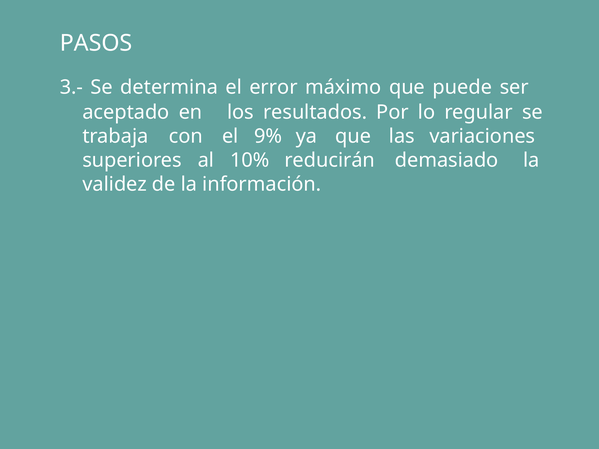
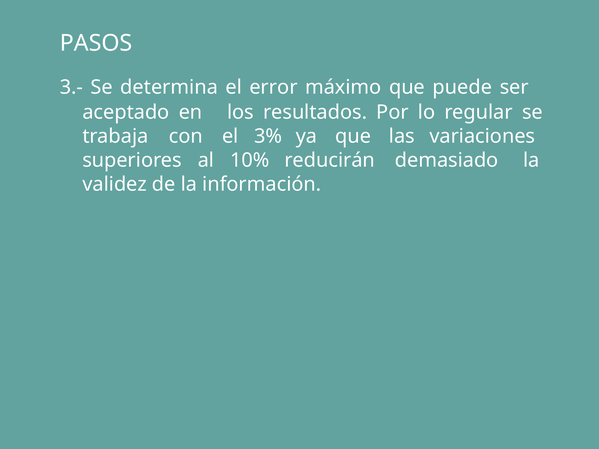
9%: 9% -> 3%
